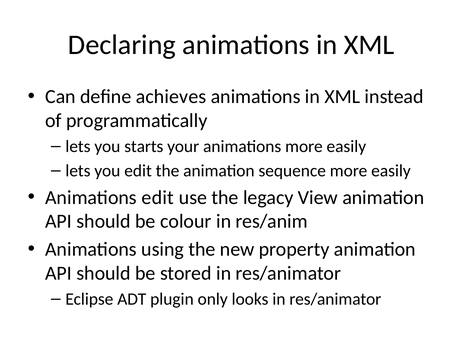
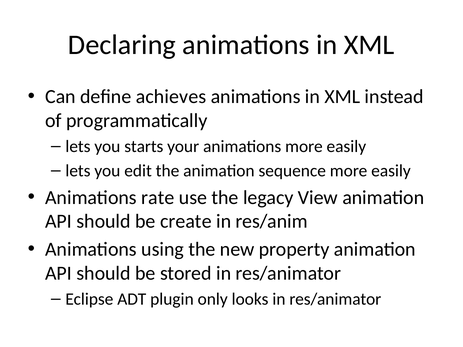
Animations edit: edit -> rate
colour: colour -> create
